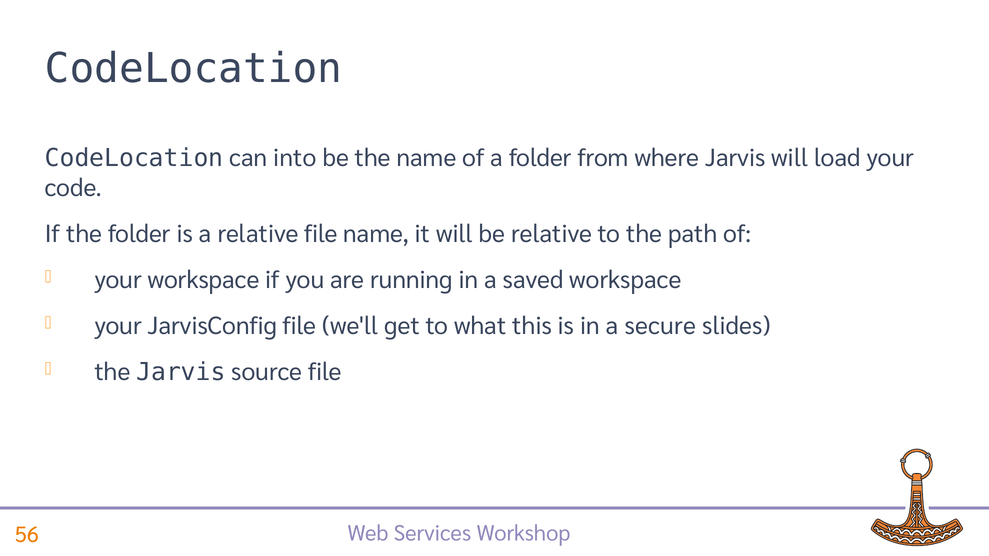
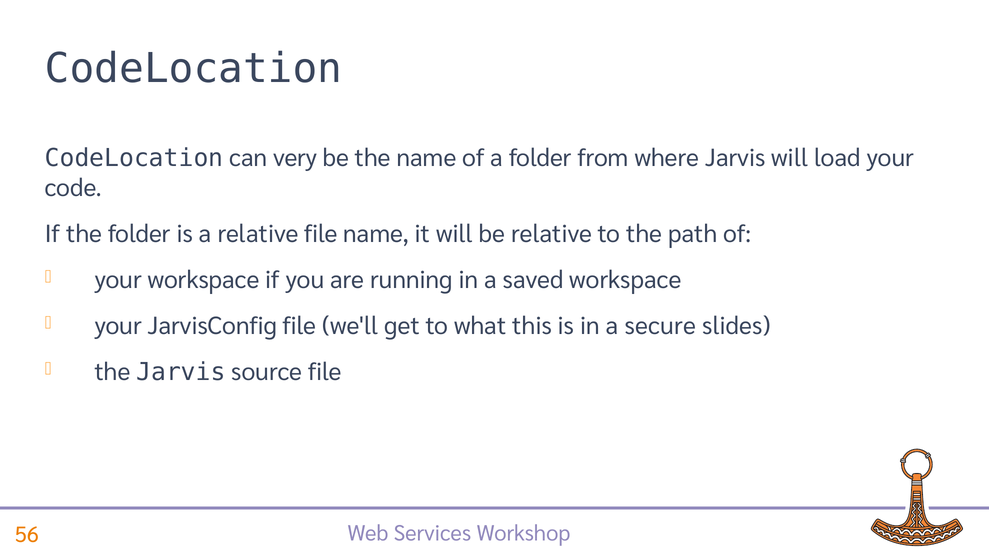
into: into -> very
